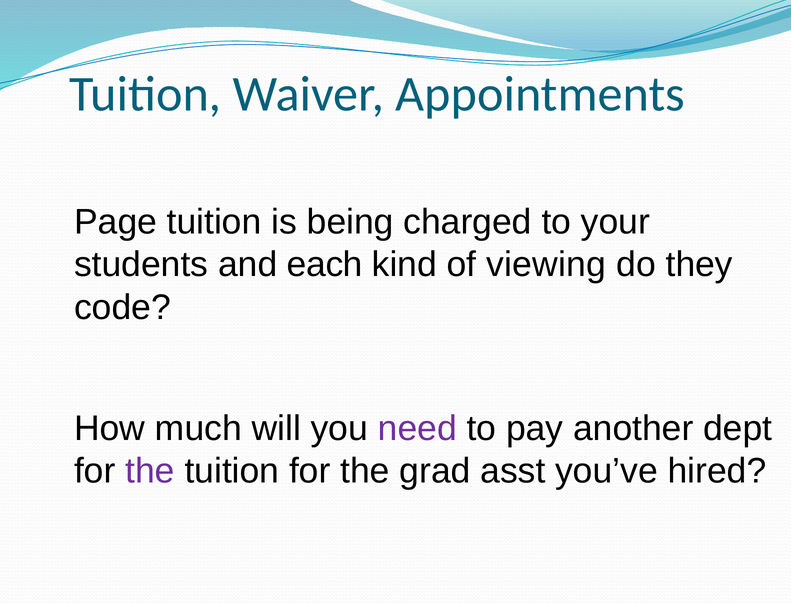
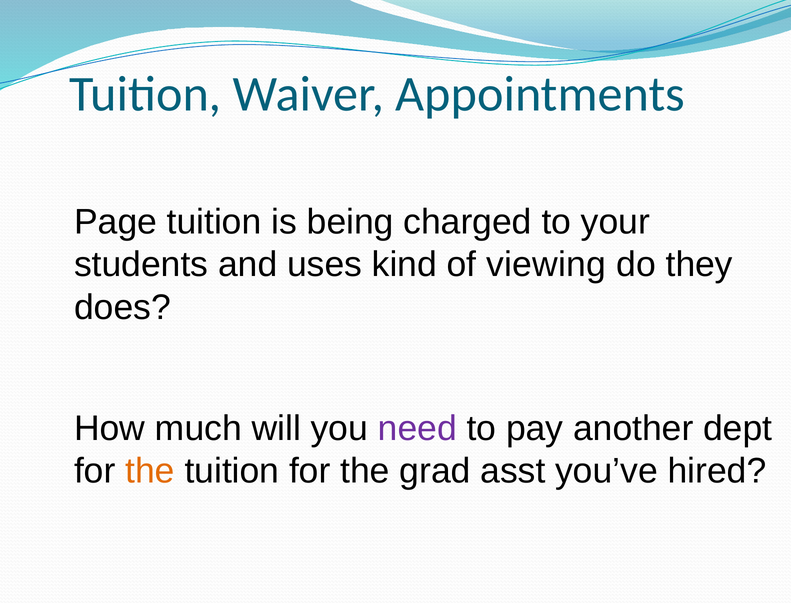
each: each -> uses
code: code -> does
the at (150, 471) colour: purple -> orange
